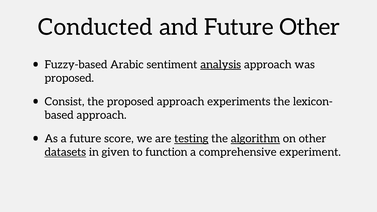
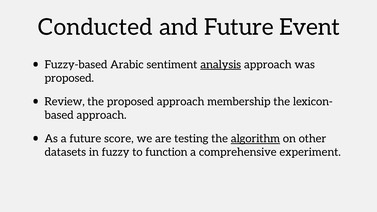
Future Other: Other -> Event
Consist: Consist -> Review
experiments: experiments -> membership
testing underline: present -> none
datasets underline: present -> none
given: given -> fuzzy
